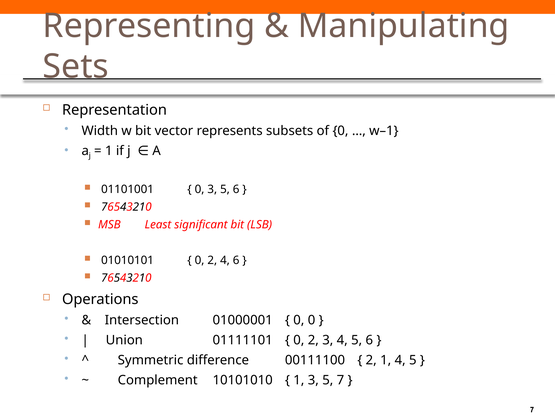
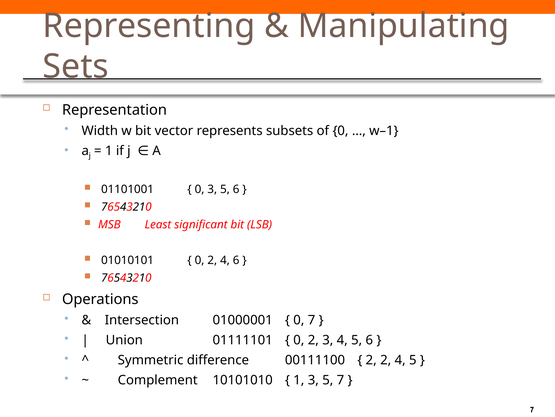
0 0: 0 -> 7
2 1: 1 -> 2
